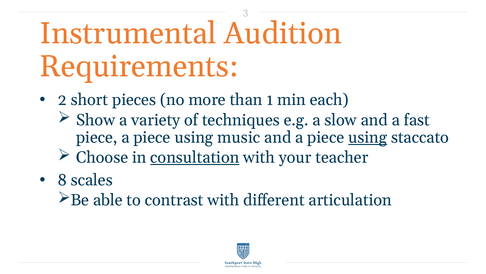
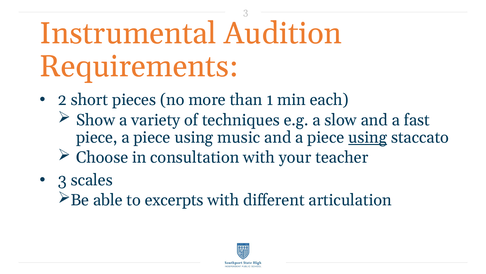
consultation underline: present -> none
8 at (62, 180): 8 -> 3
contrast: contrast -> excerpts
